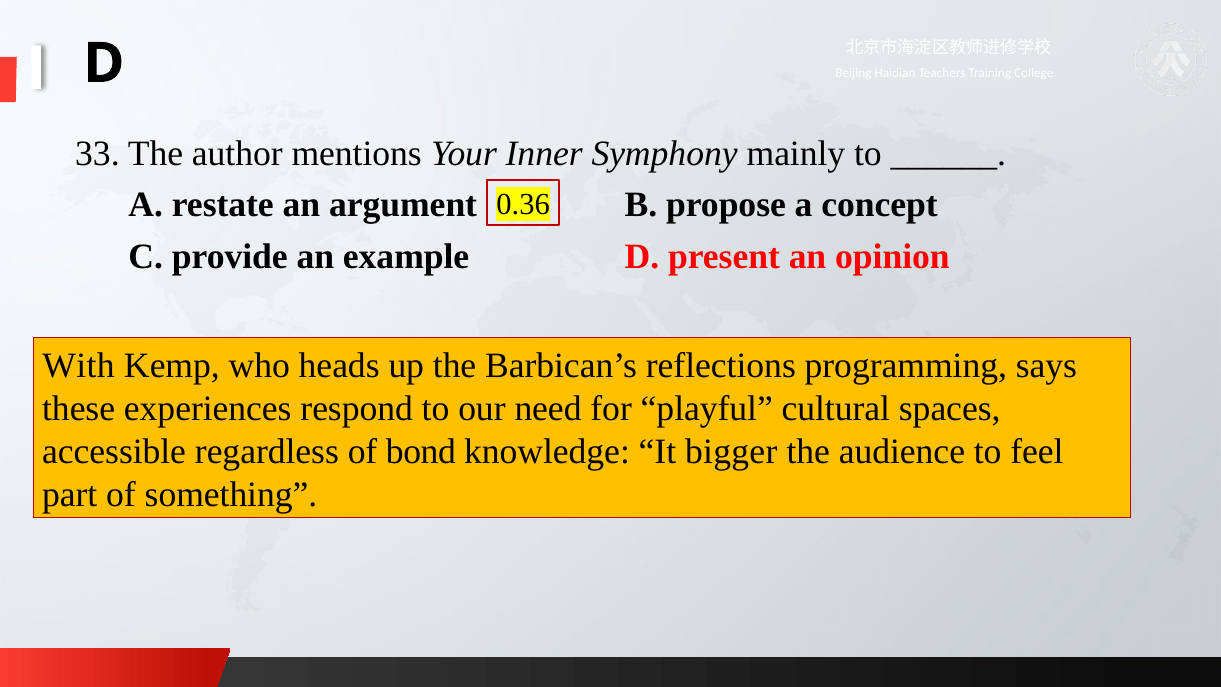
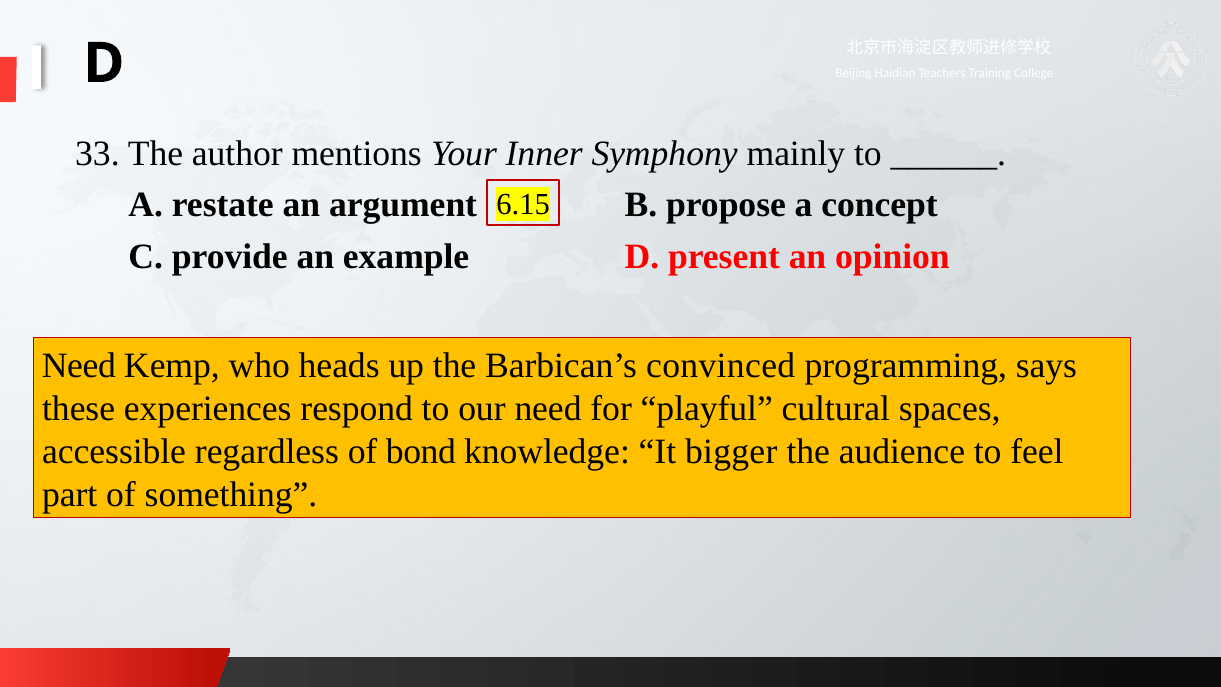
0.36: 0.36 -> 6.15
With at (79, 366): With -> Need
reflections: reflections -> convinced
